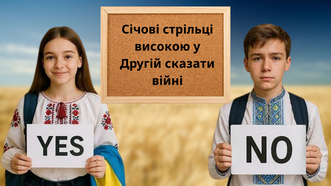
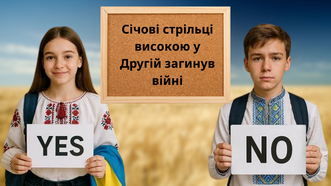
сказати: сказати -> загинув
